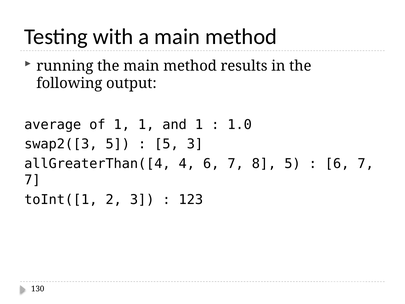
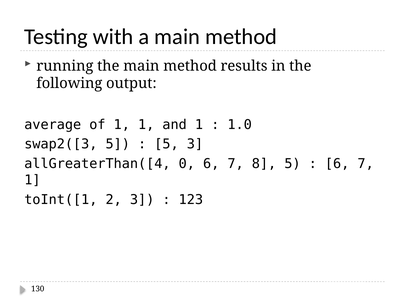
4: 4 -> 0
7 at (32, 180): 7 -> 1
